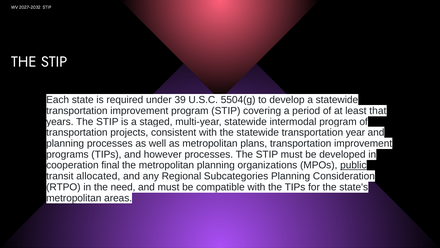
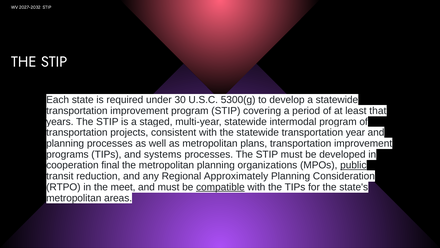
39: 39 -> 30
5504(g: 5504(g -> 5300(g
however: however -> systems
allocated: allocated -> reduction
Subcategories: Subcategories -> Approximately
need: need -> meet
compatible underline: none -> present
